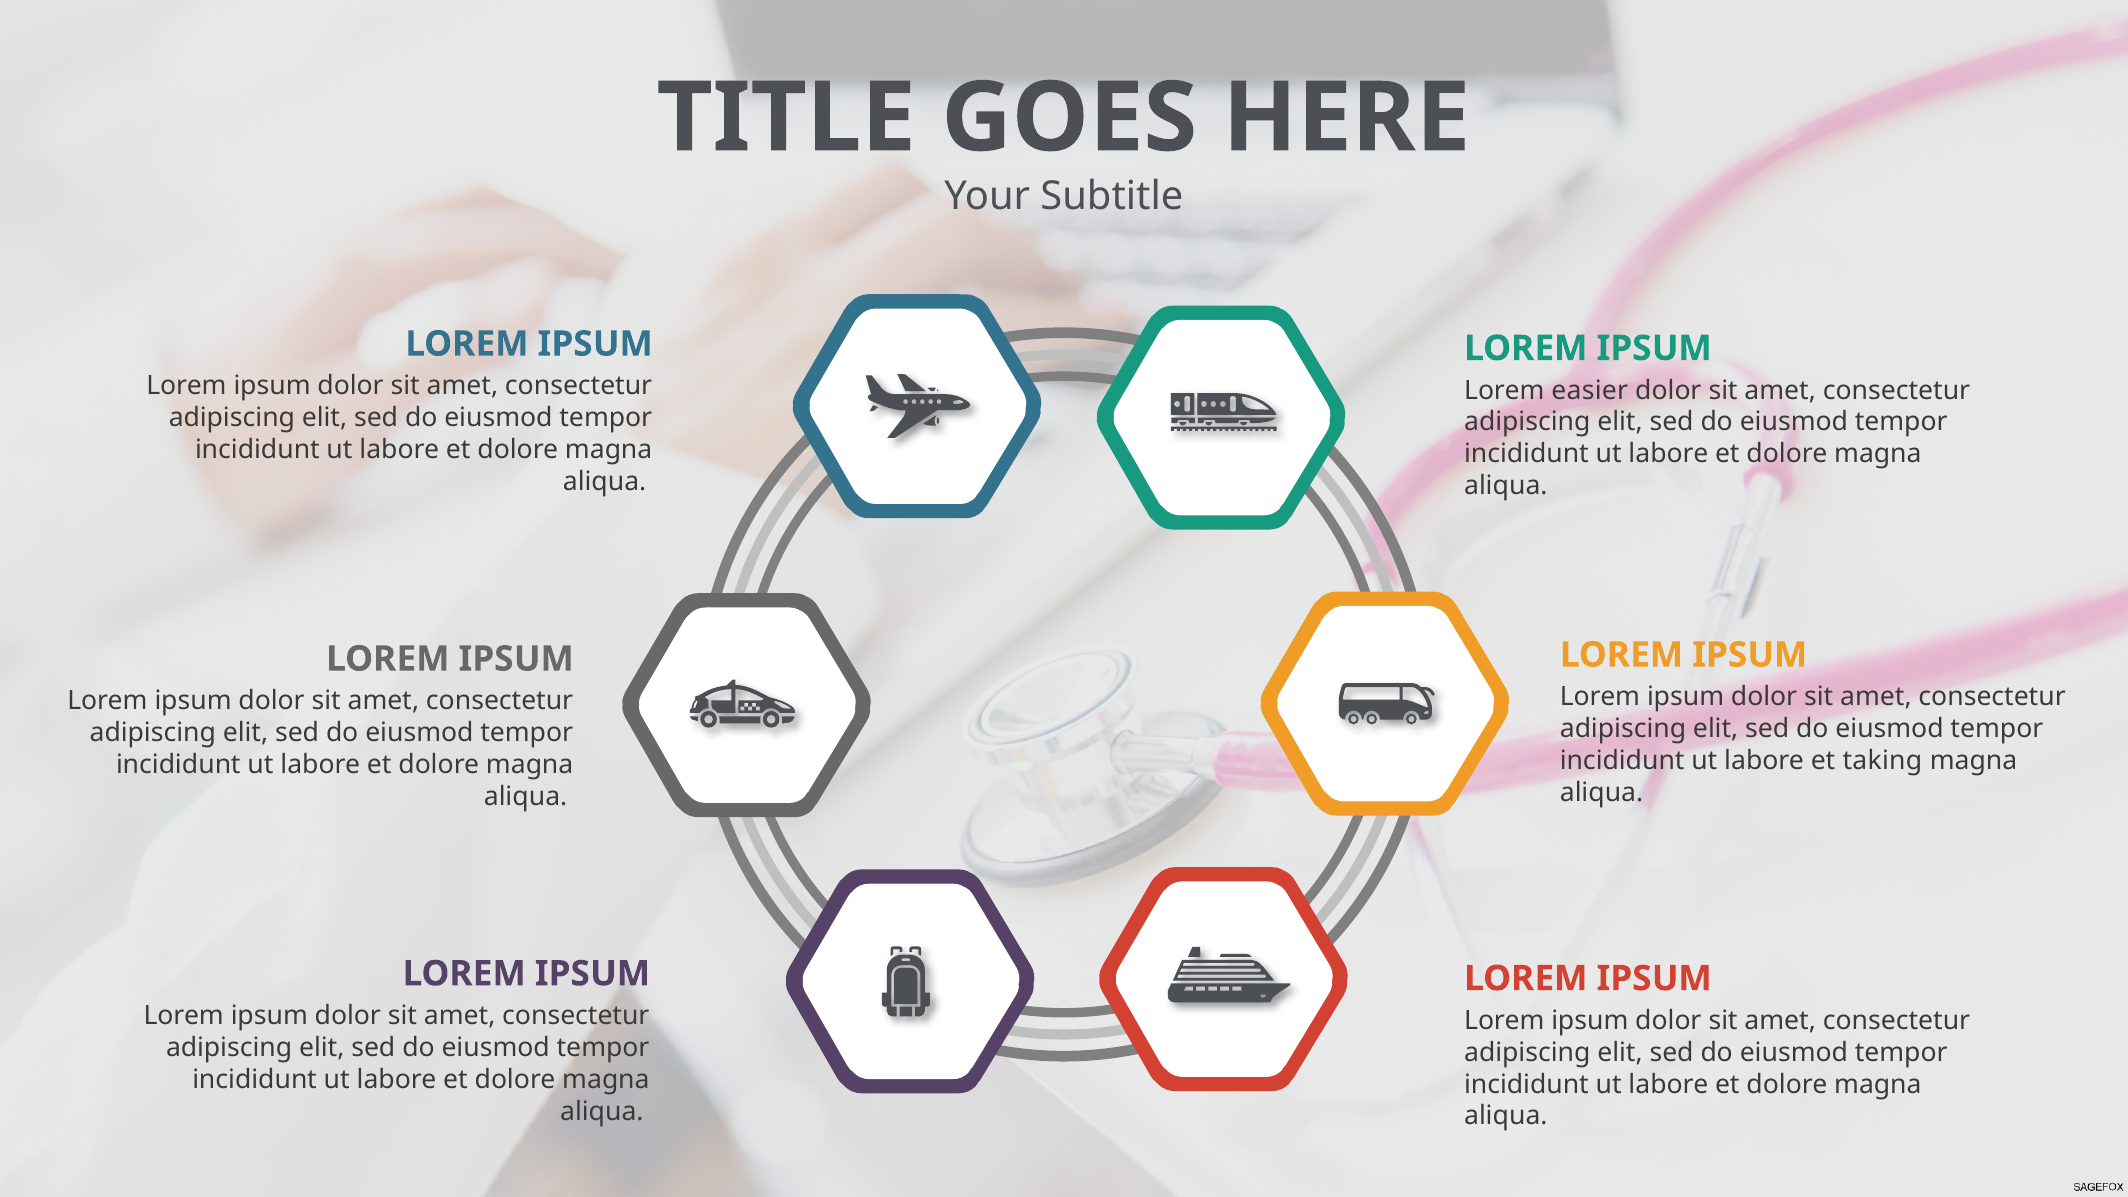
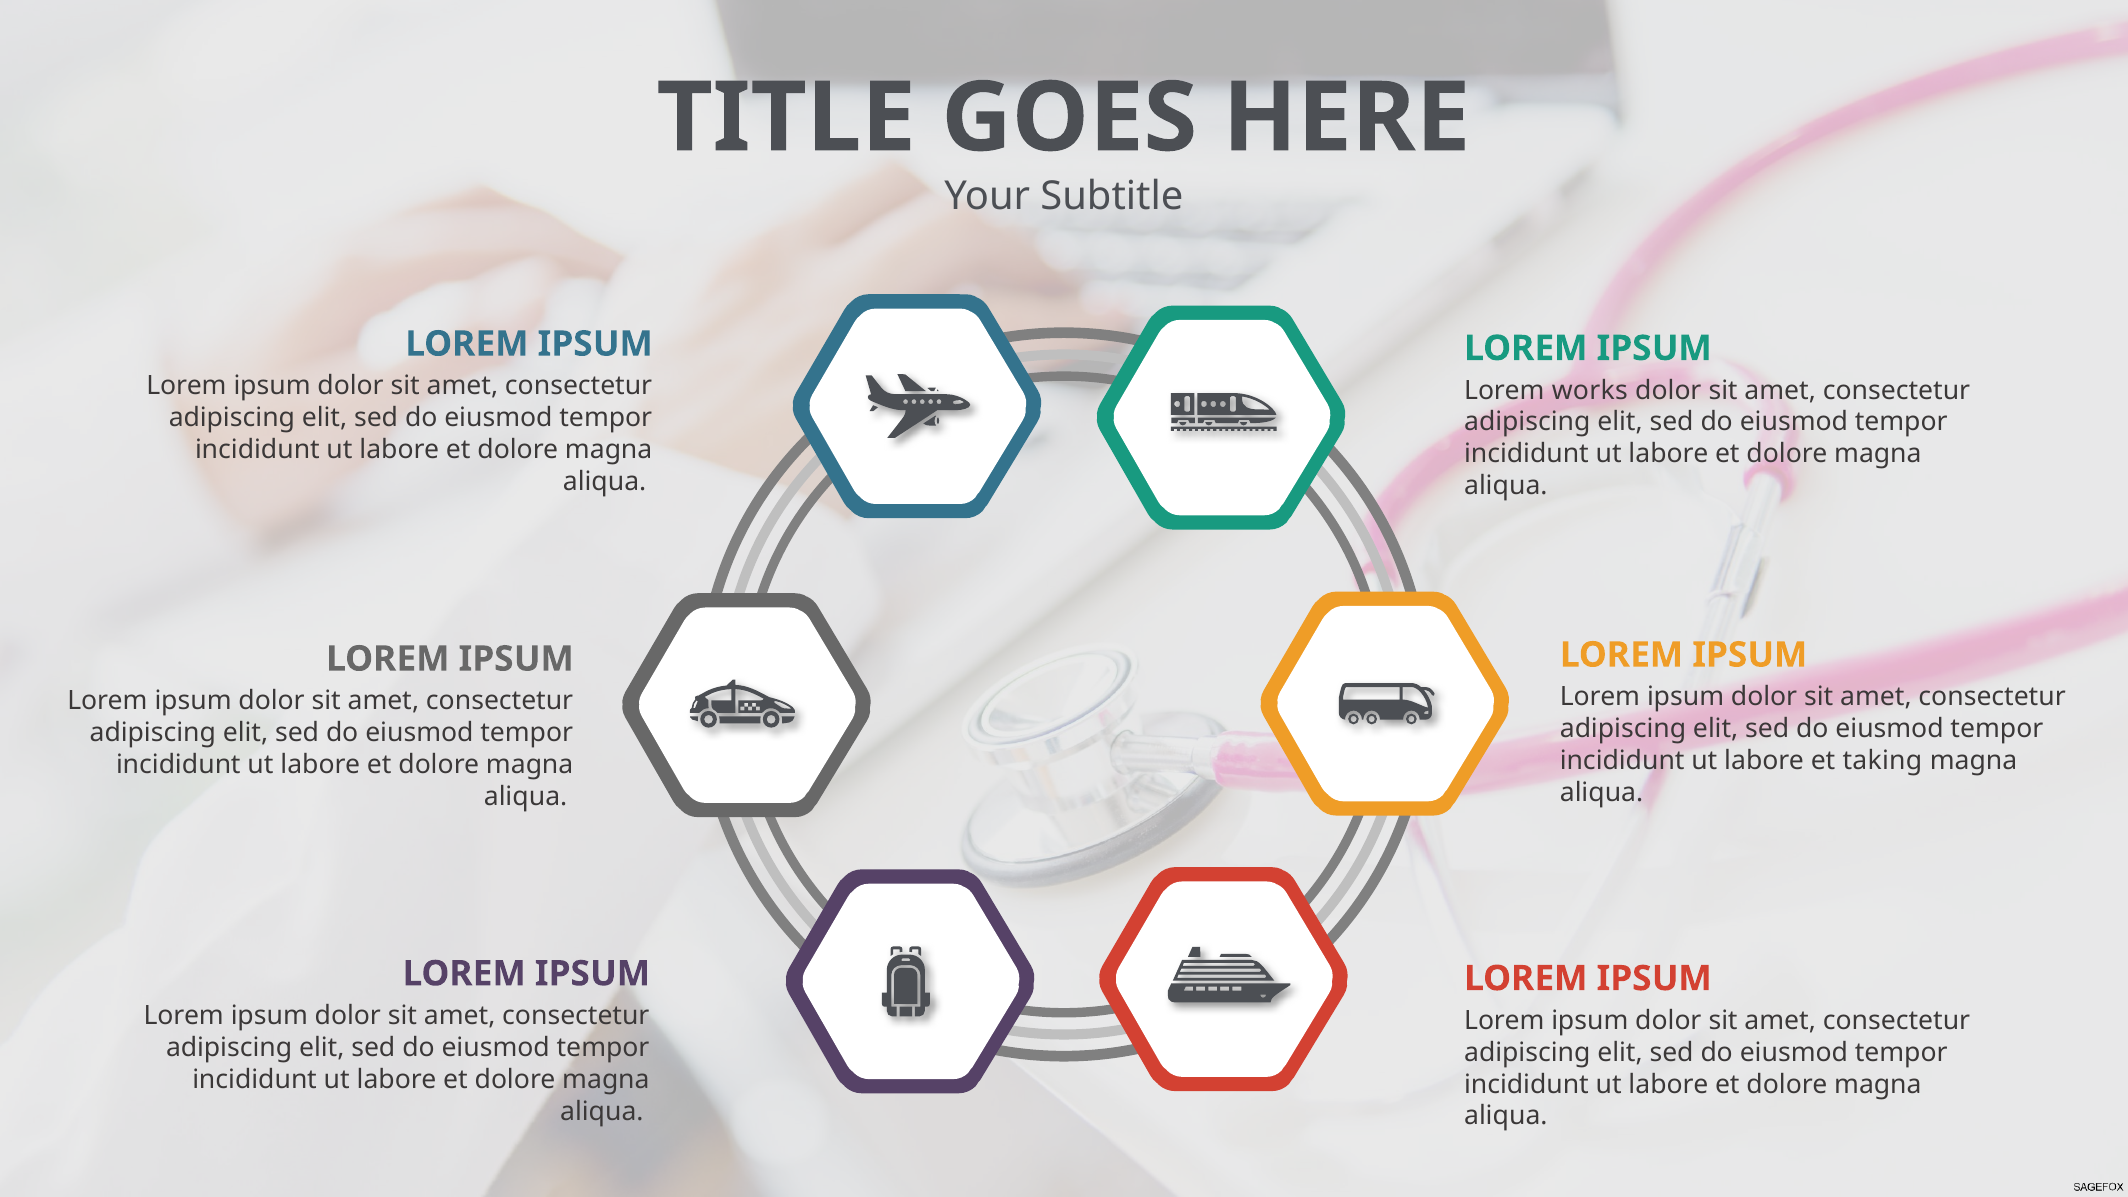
easier: easier -> works
